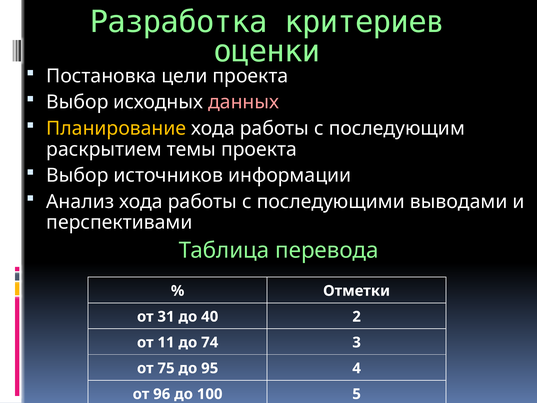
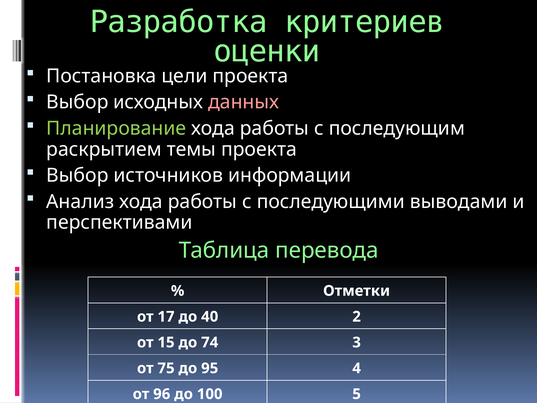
Планирование colour: yellow -> light green
31: 31 -> 17
11: 11 -> 15
